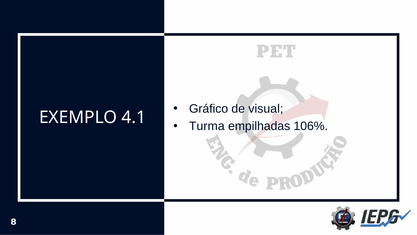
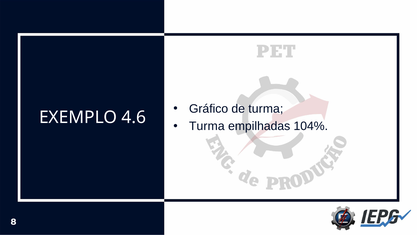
de visual: visual -> turma
4.1: 4.1 -> 4.6
106%: 106% -> 104%
